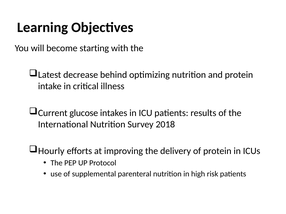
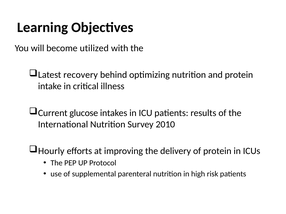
starting: starting -> utilized
decrease: decrease -> recovery
2018: 2018 -> 2010
